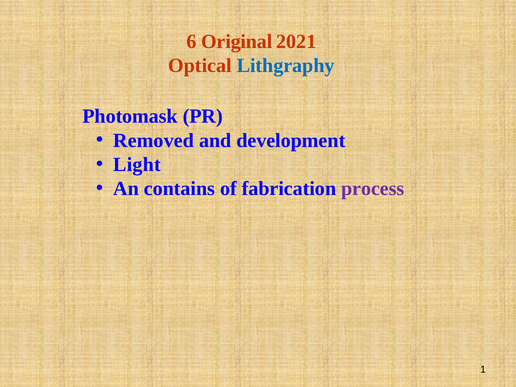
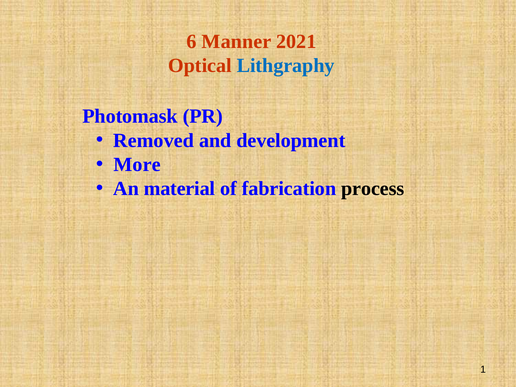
Original: Original -> Manner
Light: Light -> More
contains: contains -> material
process colour: purple -> black
